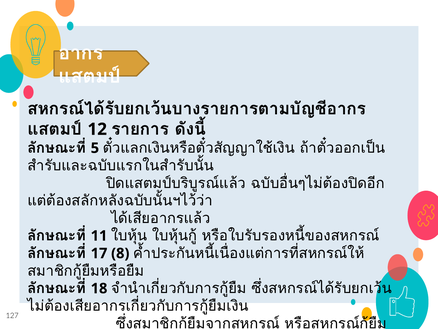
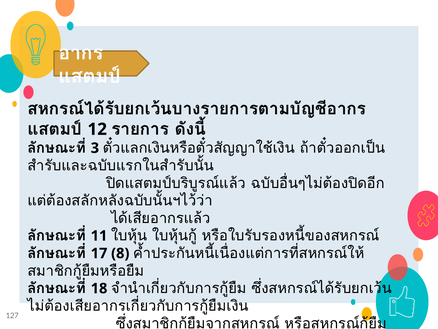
5 at (95, 148): 5 -> 3
